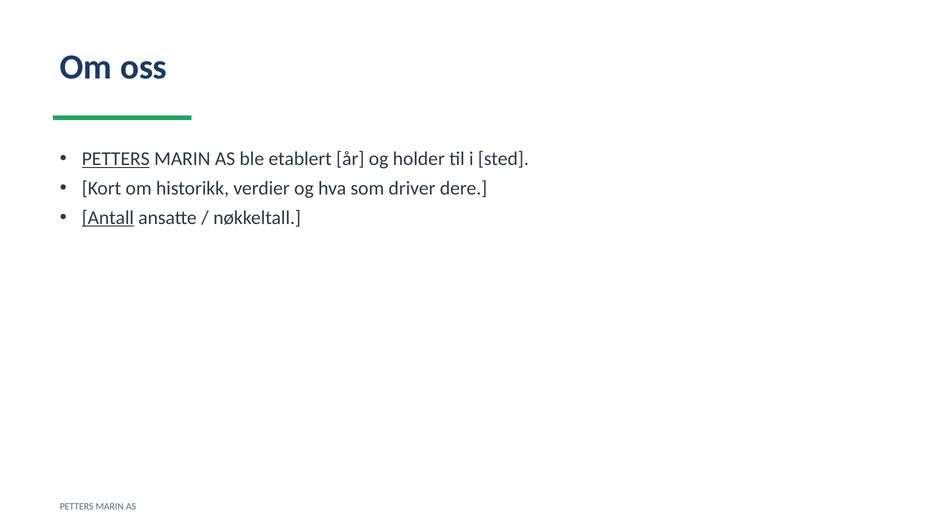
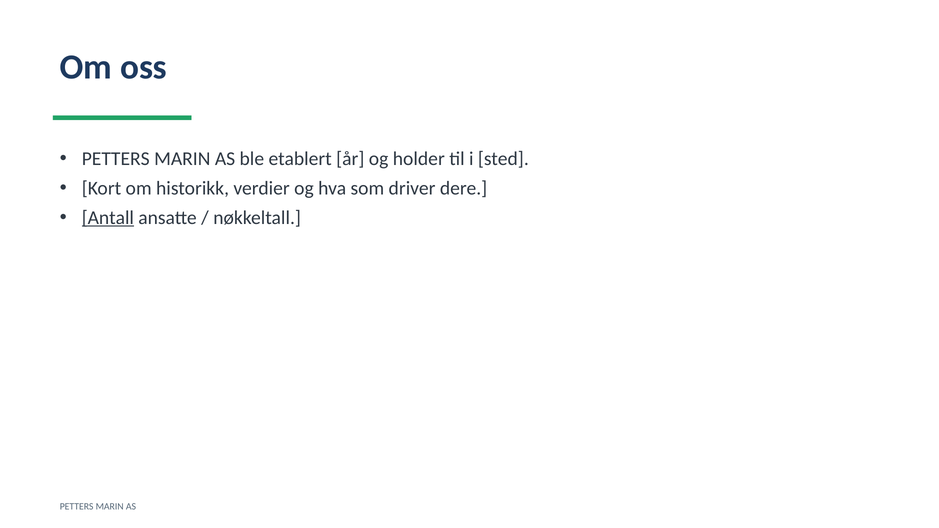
PETTERS at (116, 159) underline: present -> none
